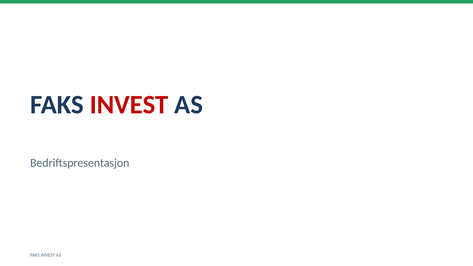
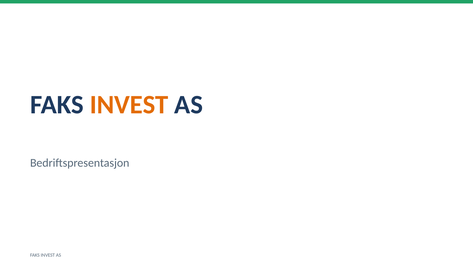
INVEST at (129, 105) colour: red -> orange
